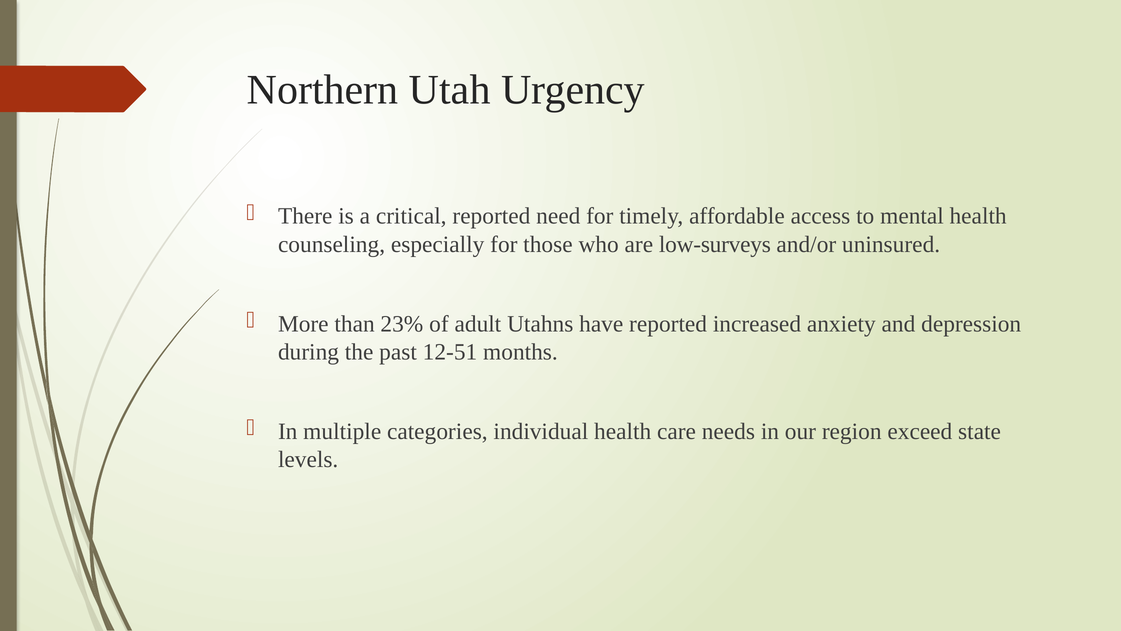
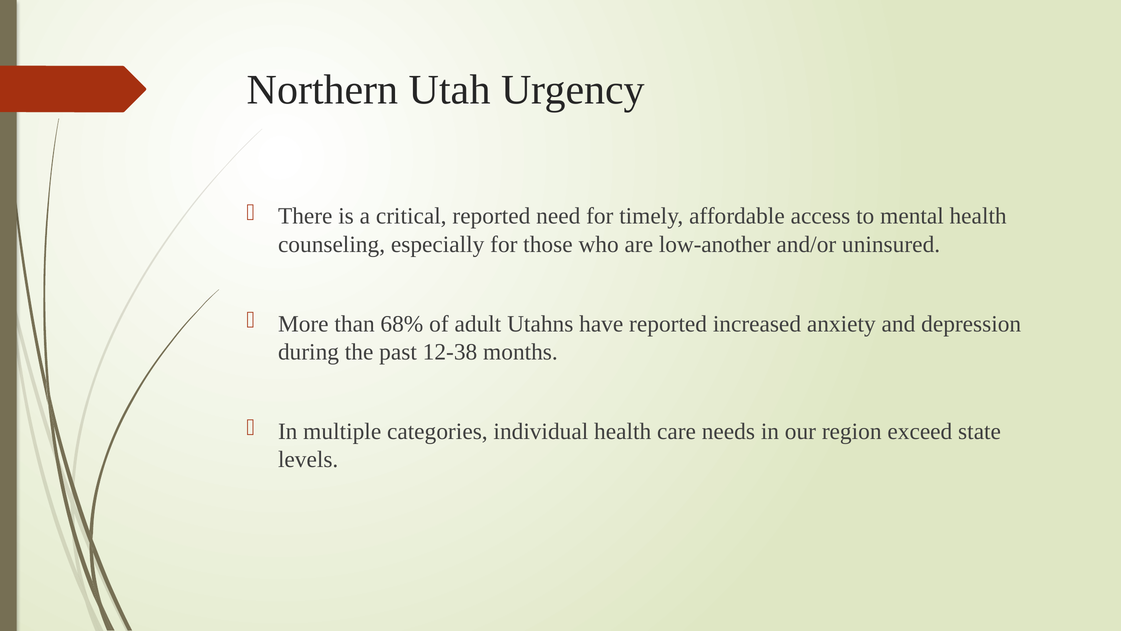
low-surveys: low-surveys -> low-another
23%: 23% -> 68%
12-51: 12-51 -> 12-38
